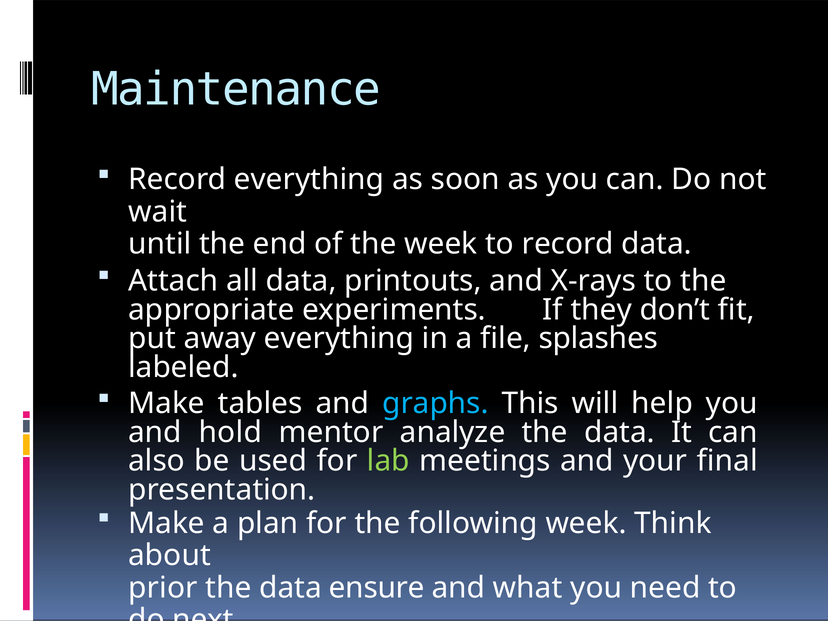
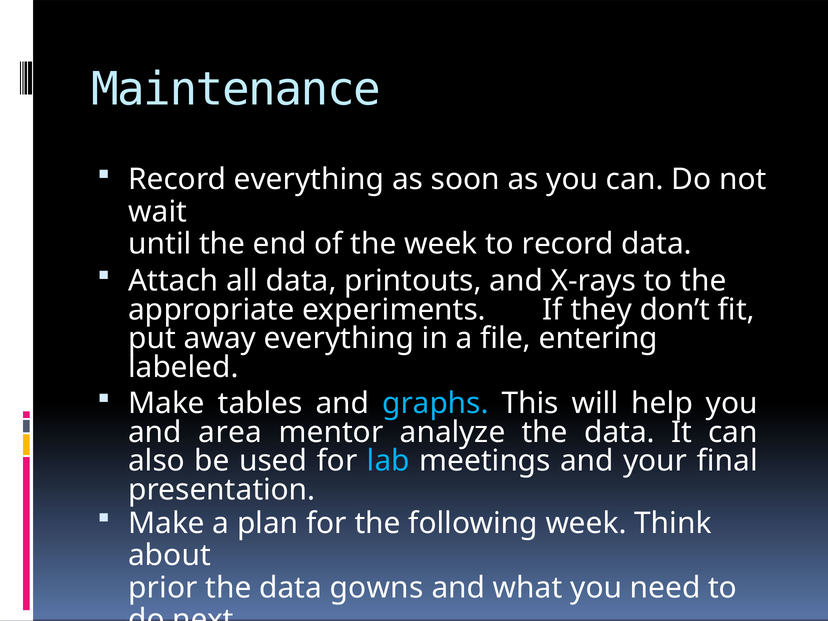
splashes: splashes -> entering
hold: hold -> area
lab colour: light green -> light blue
ensure: ensure -> gowns
